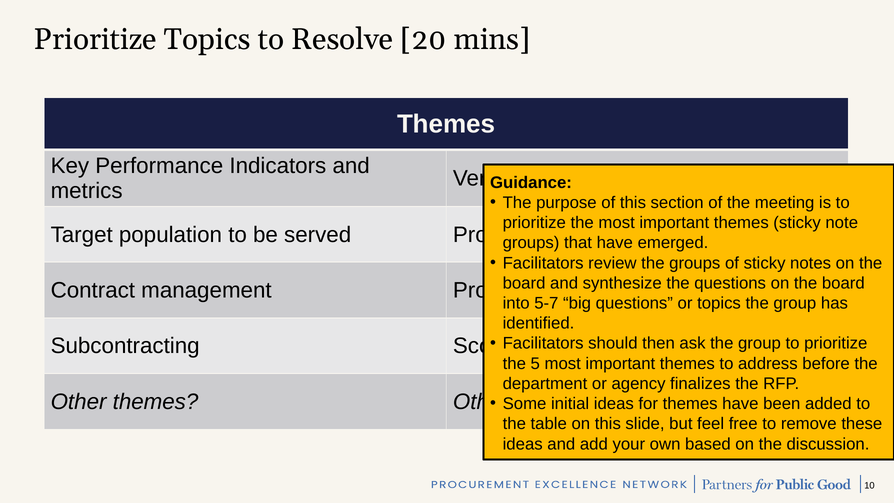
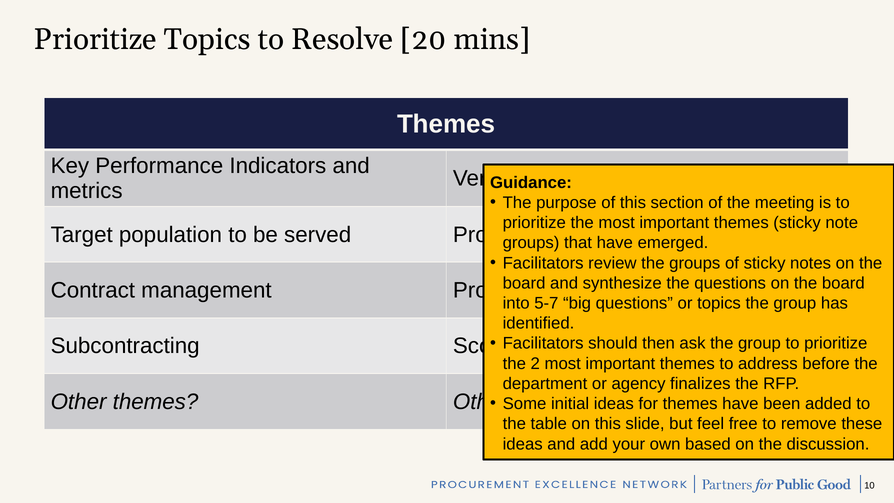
5: 5 -> 2
